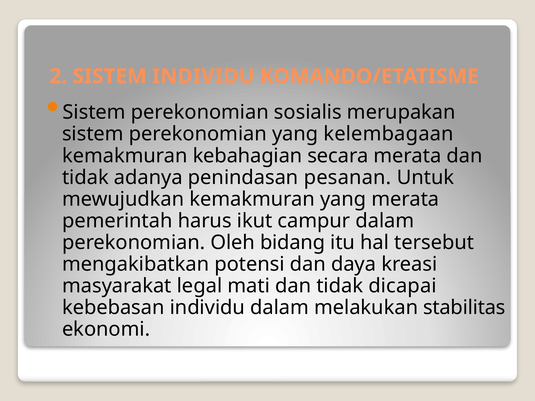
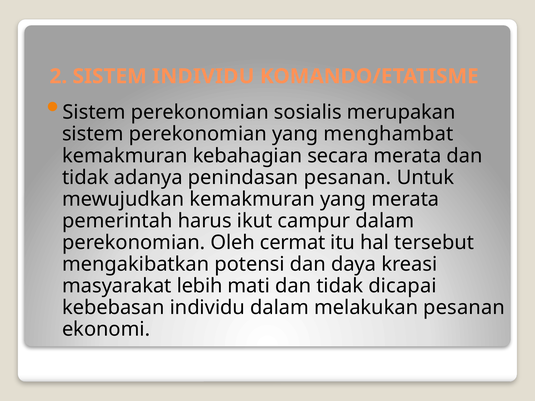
kelembagaan: kelembagaan -> menghambat
bidang: bidang -> cermat
legal: legal -> lebih
melakukan stabilitas: stabilitas -> pesanan
